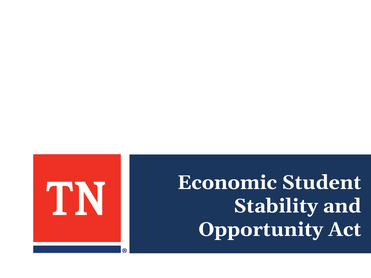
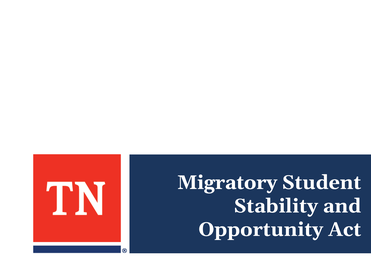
Economic: Economic -> Migratory
